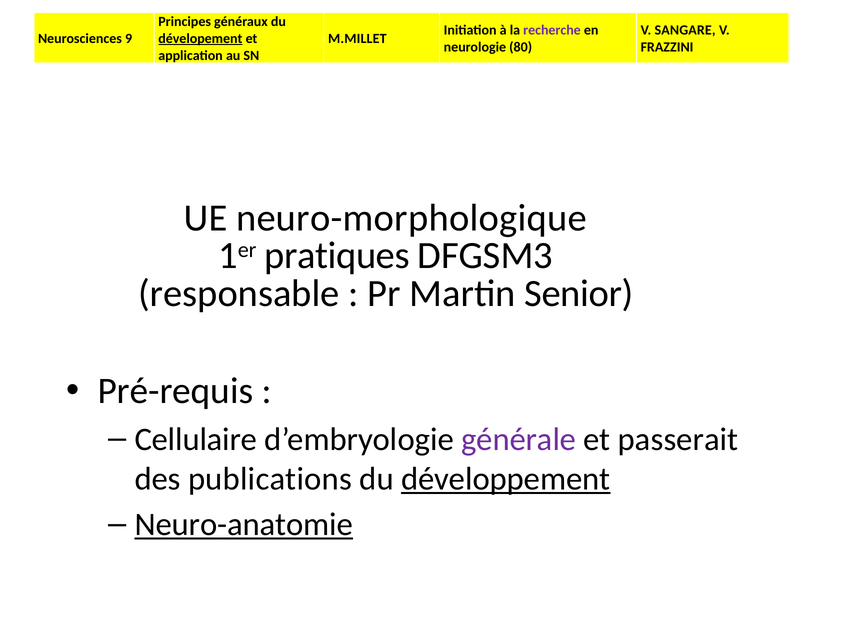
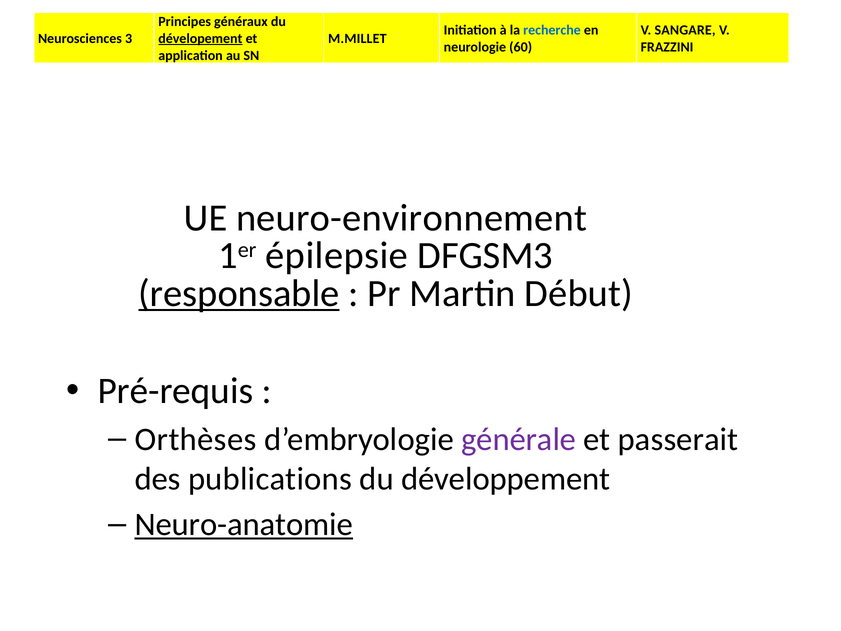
recherche colour: purple -> blue
9: 9 -> 3
80: 80 -> 60
neuro-morphologique: neuro-morphologique -> neuro-environnement
pratiques: pratiques -> épilepsie
responsable underline: none -> present
Senior: Senior -> Début
Cellulaire: Cellulaire -> Orthèses
développement underline: present -> none
